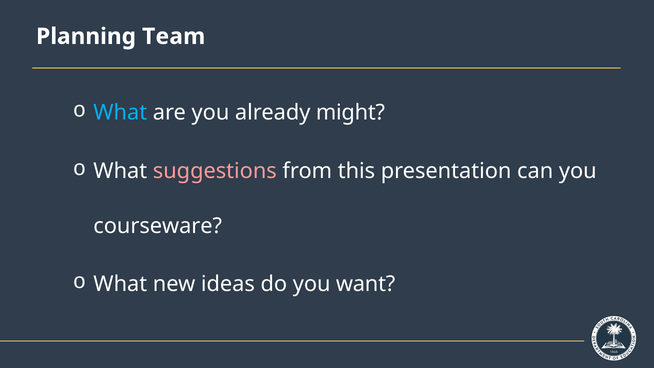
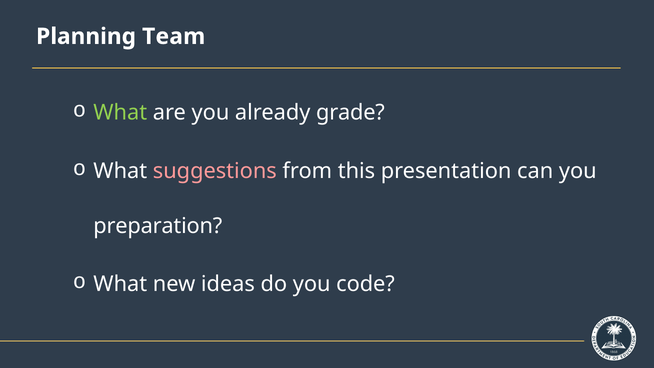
What at (120, 112) colour: light blue -> light green
might: might -> grade
courseware: courseware -> preparation
want: want -> code
